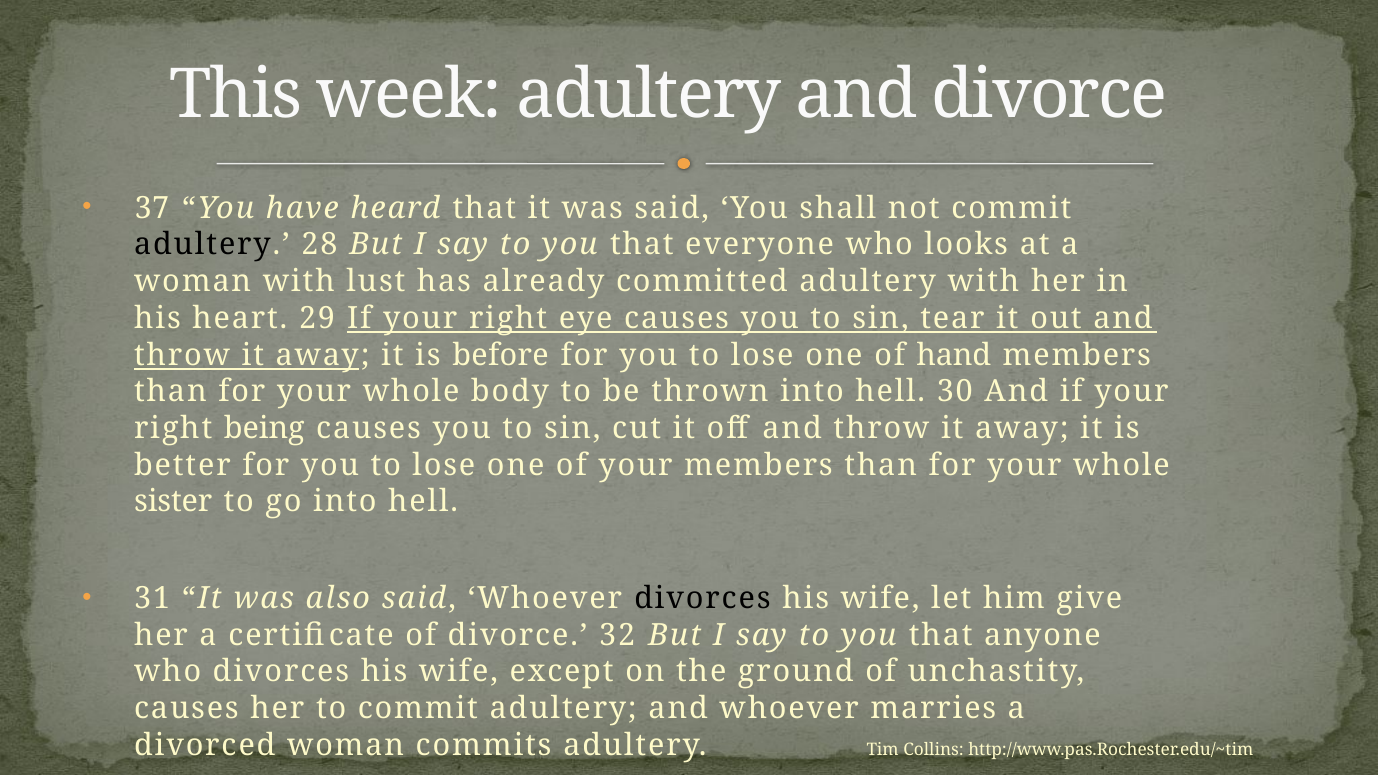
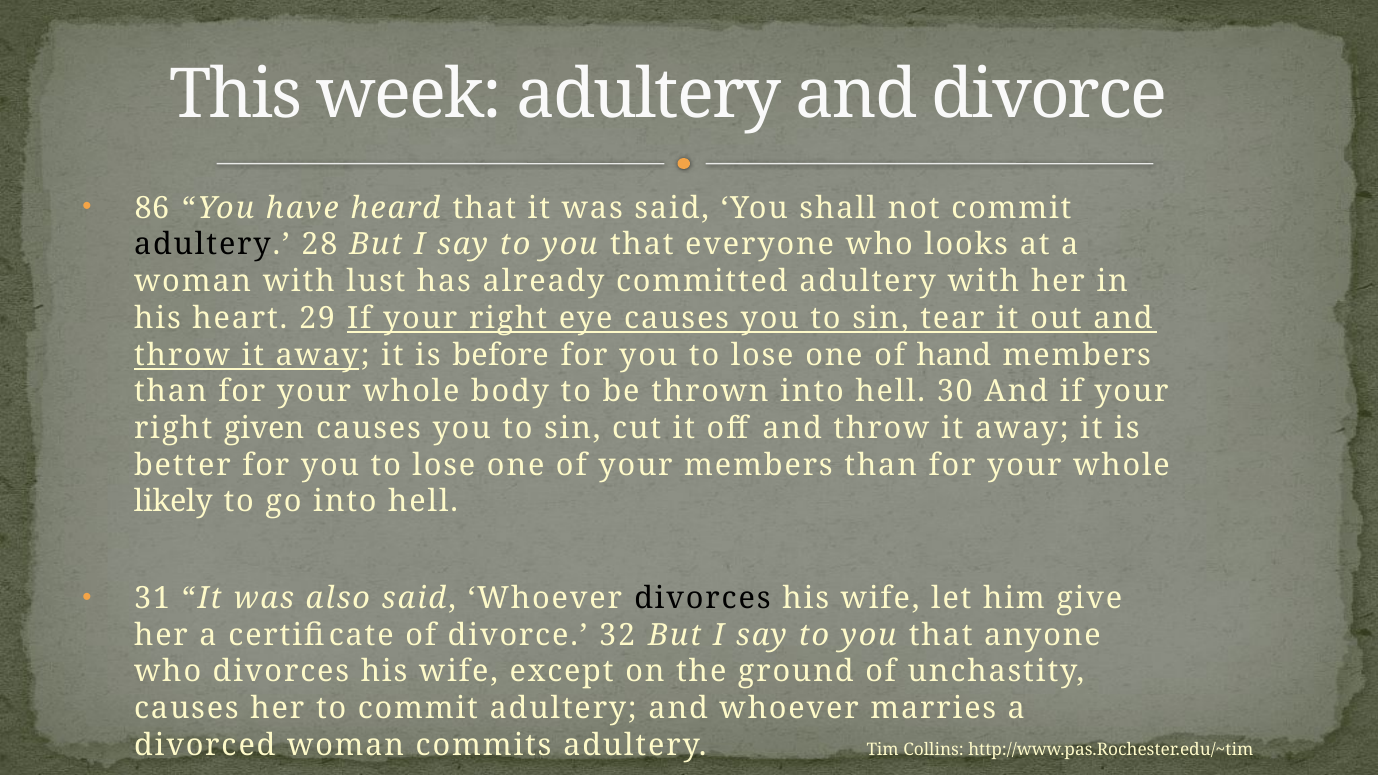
37: 37 -> 86
being: being -> given
sister: sister -> likely
